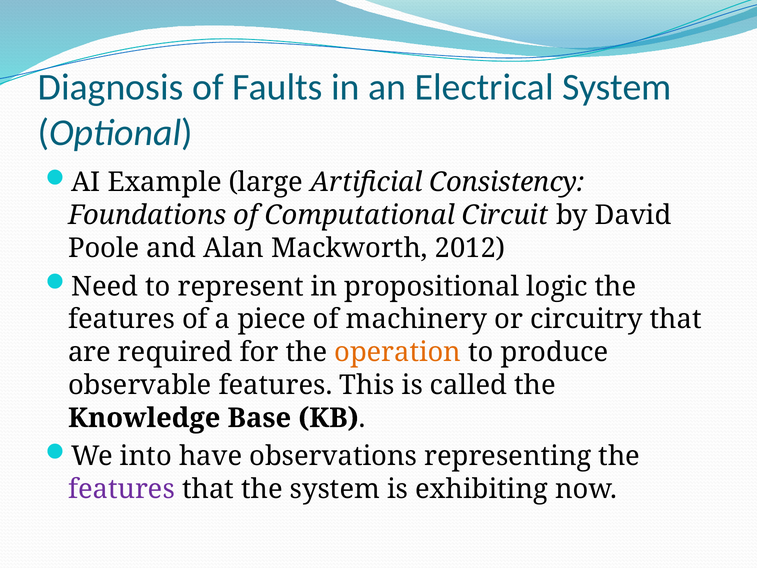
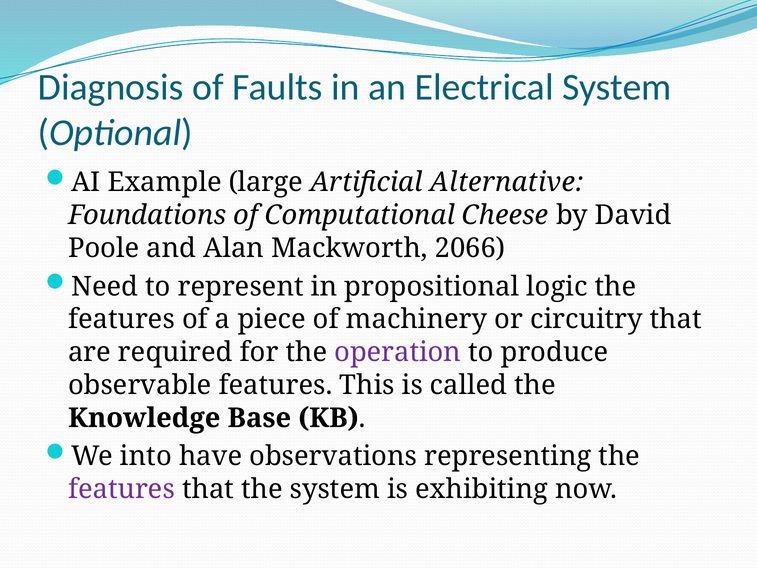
Consistency: Consistency -> Alternative
Circuit: Circuit -> Cheese
2012: 2012 -> 2066
operation colour: orange -> purple
